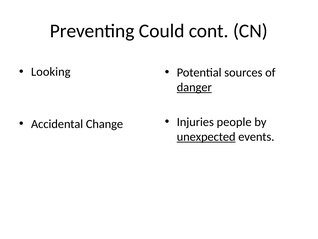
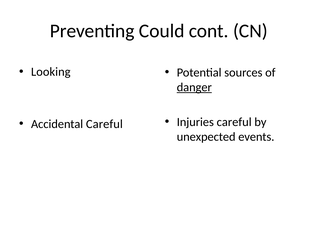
Injuries people: people -> careful
Accidental Change: Change -> Careful
unexpected underline: present -> none
